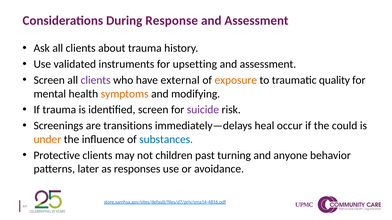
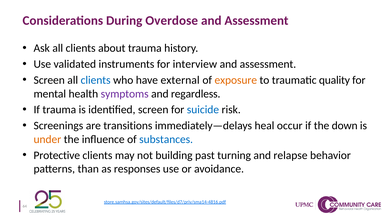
Response: Response -> Overdose
upsetting: upsetting -> interview
clients at (96, 80) colour: purple -> blue
symptoms colour: orange -> purple
modifying: modifying -> regardless
suicide colour: purple -> blue
could: could -> down
children: children -> building
anyone: anyone -> relapse
later: later -> than
